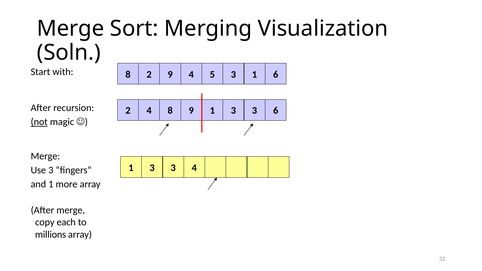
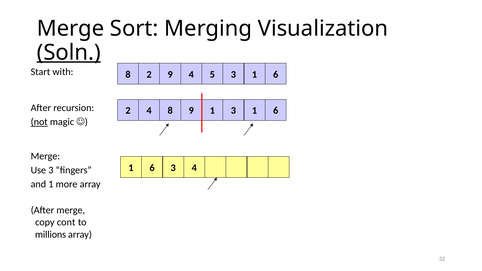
Soln underline: none -> present
9 1 3 3: 3 -> 1
3 at (152, 168): 3 -> 6
each: each -> cont
